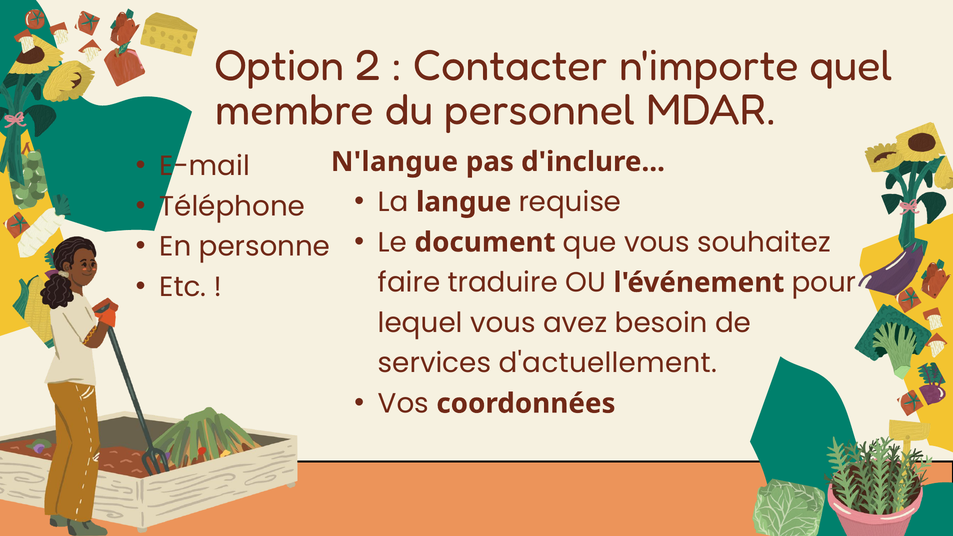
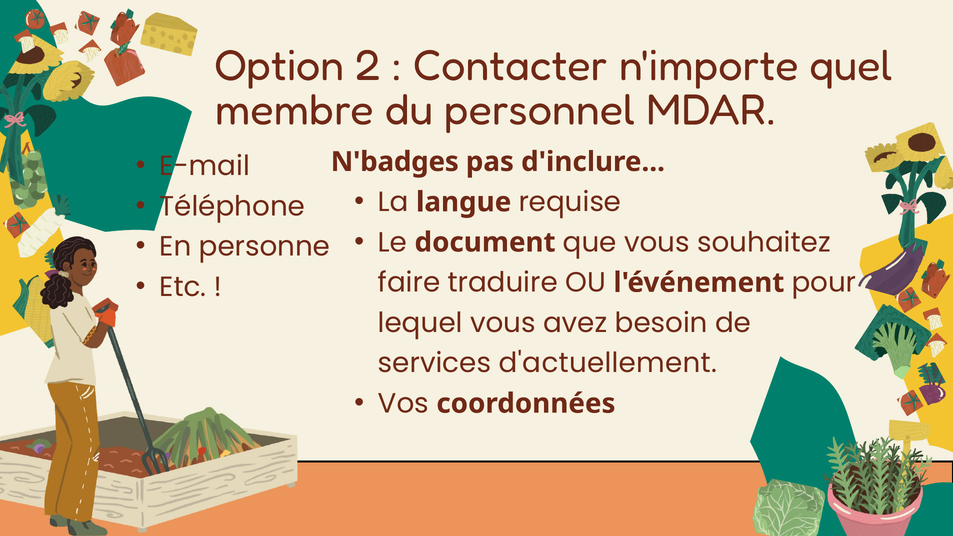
N'langue: N'langue -> N'badges
